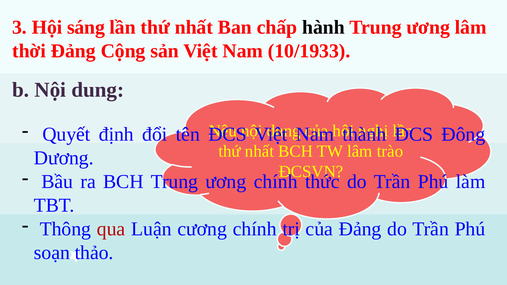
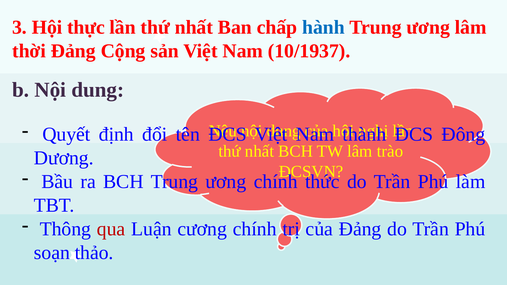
sáng: sáng -> thực
hành colour: black -> blue
10/1933: 10/1933 -> 10/1937
